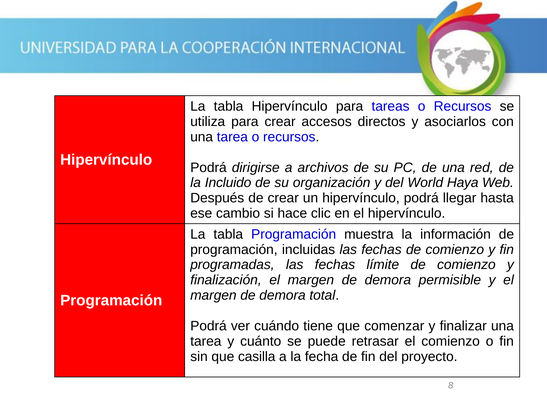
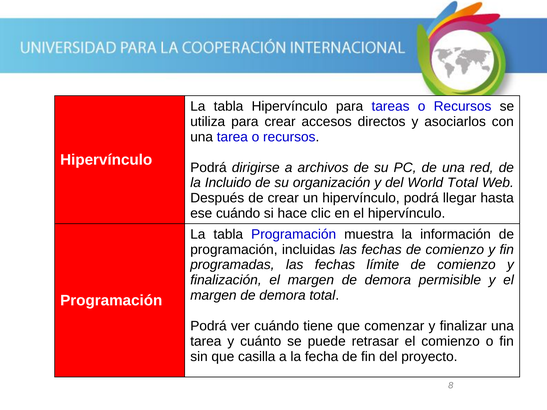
World Haya: Haya -> Total
ese cambio: cambio -> cuándo
